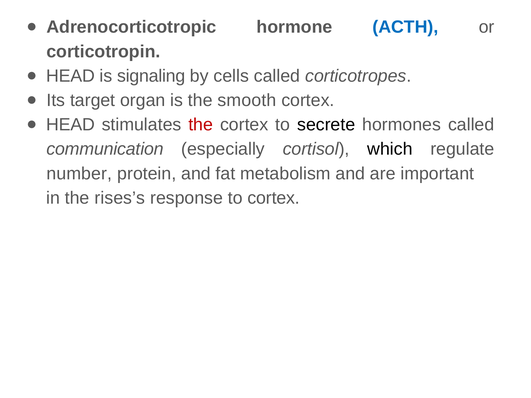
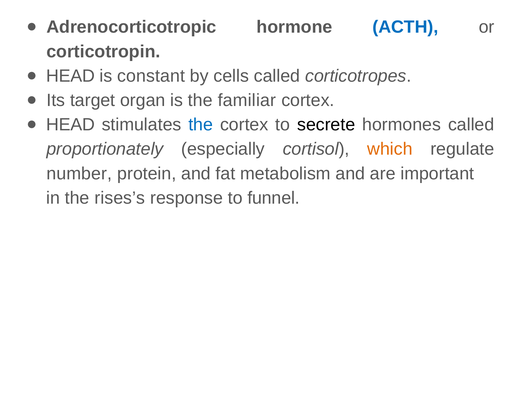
signaling: signaling -> constant
smooth: smooth -> familiar
the at (201, 125) colour: red -> blue
communication: communication -> proportionately
which colour: black -> orange
to cortex: cortex -> funnel
